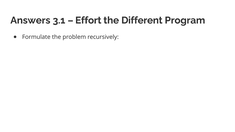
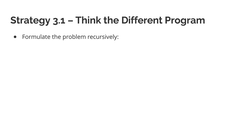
Answers: Answers -> Strategy
Effort: Effort -> Think
